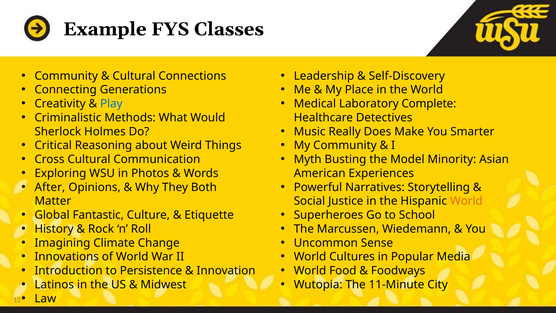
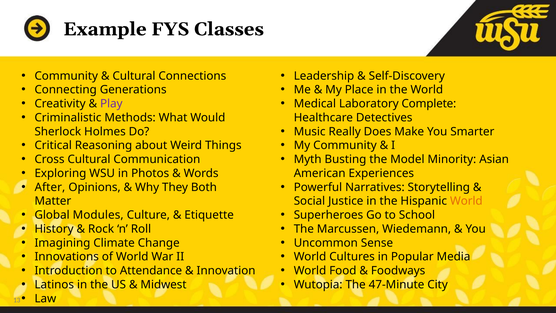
Play colour: blue -> purple
Fantastic: Fantastic -> Modules
Persistence: Persistence -> Attendance
11-Minute: 11-Minute -> 47-Minute
